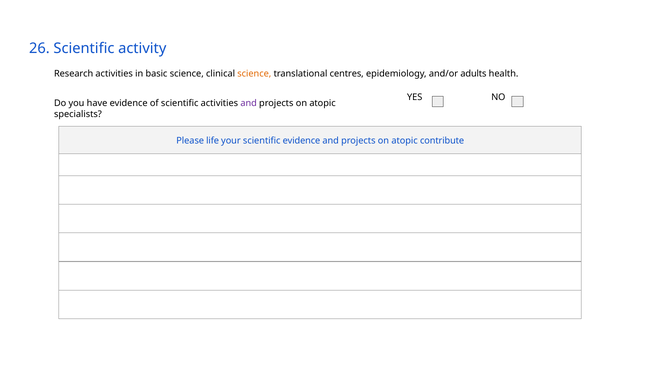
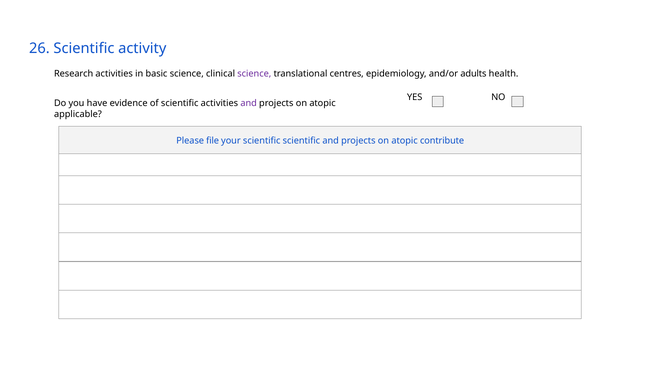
science at (254, 74) colour: orange -> purple
specialists: specialists -> applicable
life: life -> file
scientific evidence: evidence -> scientific
